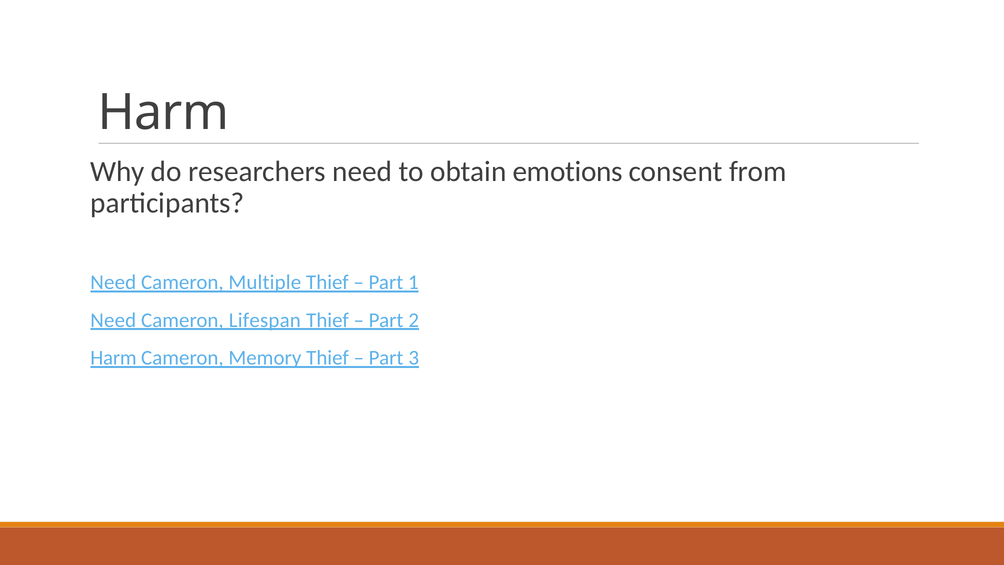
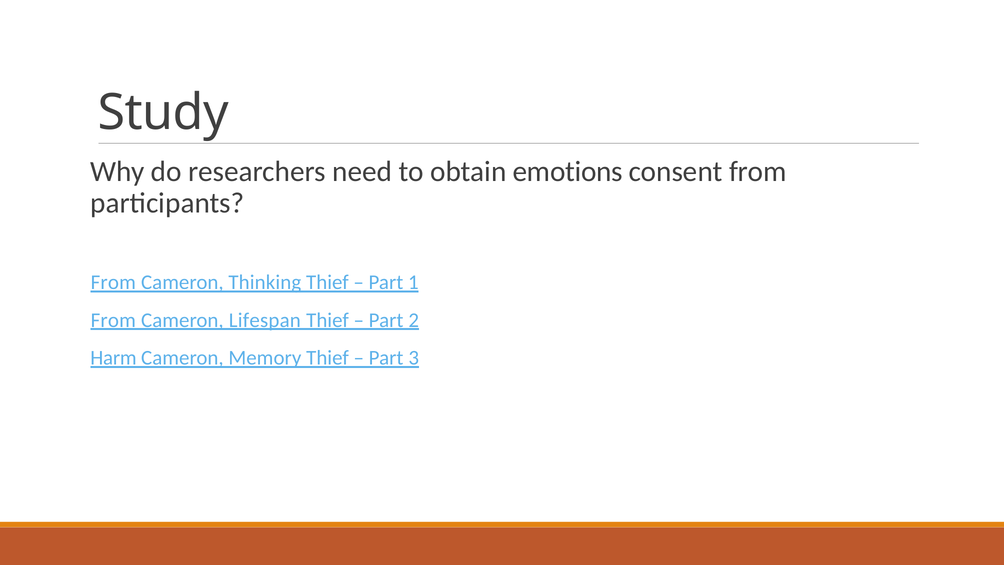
Harm at (163, 112): Harm -> Study
Need at (113, 282): Need -> From
Multiple: Multiple -> Thinking
Need at (113, 320): Need -> From
